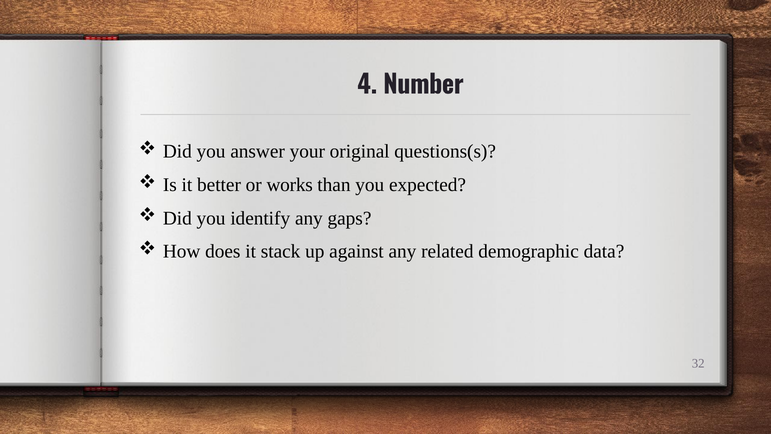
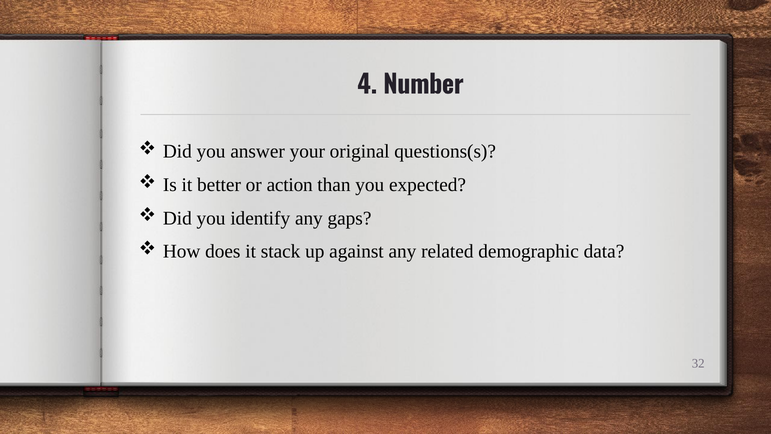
works: works -> action
